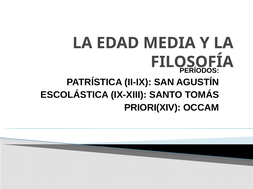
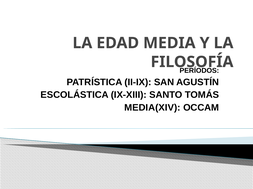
PRIORI(XIV: PRIORI(XIV -> MEDIA(XIV
